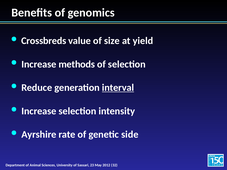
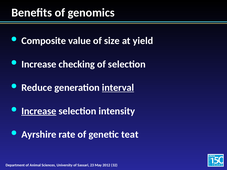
Crossbreds: Crossbreds -> Composite
methods: methods -> checking
Increase at (39, 111) underline: none -> present
side: side -> teat
